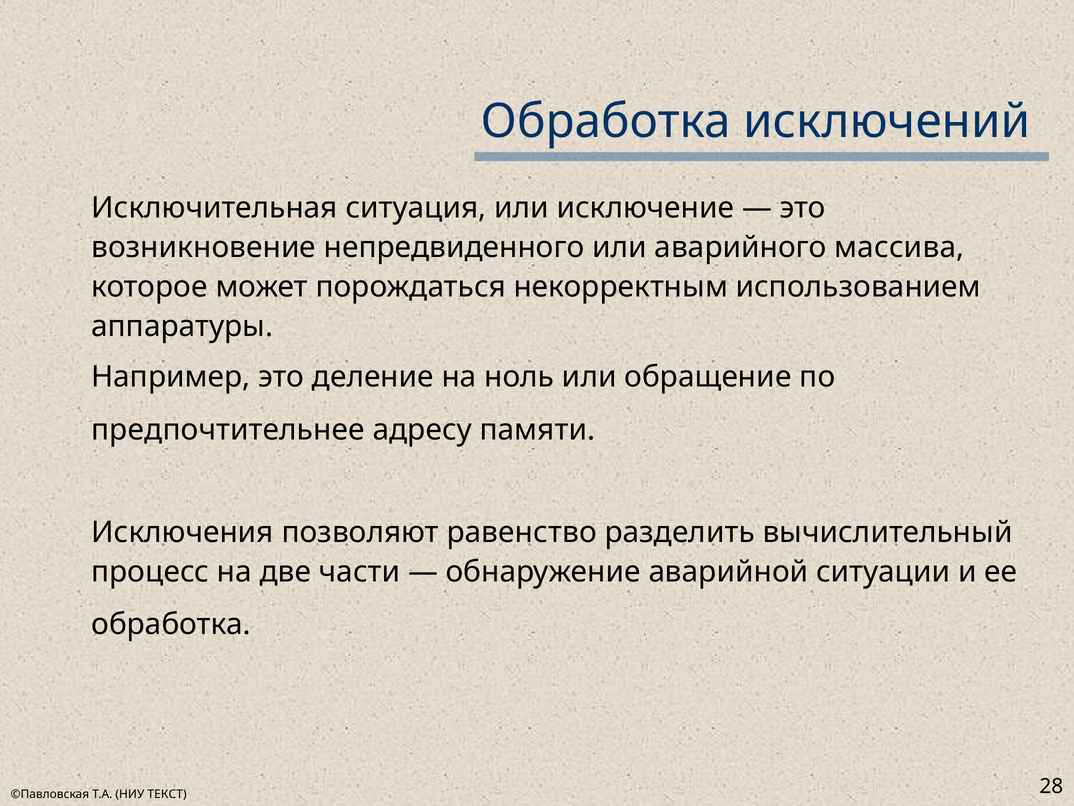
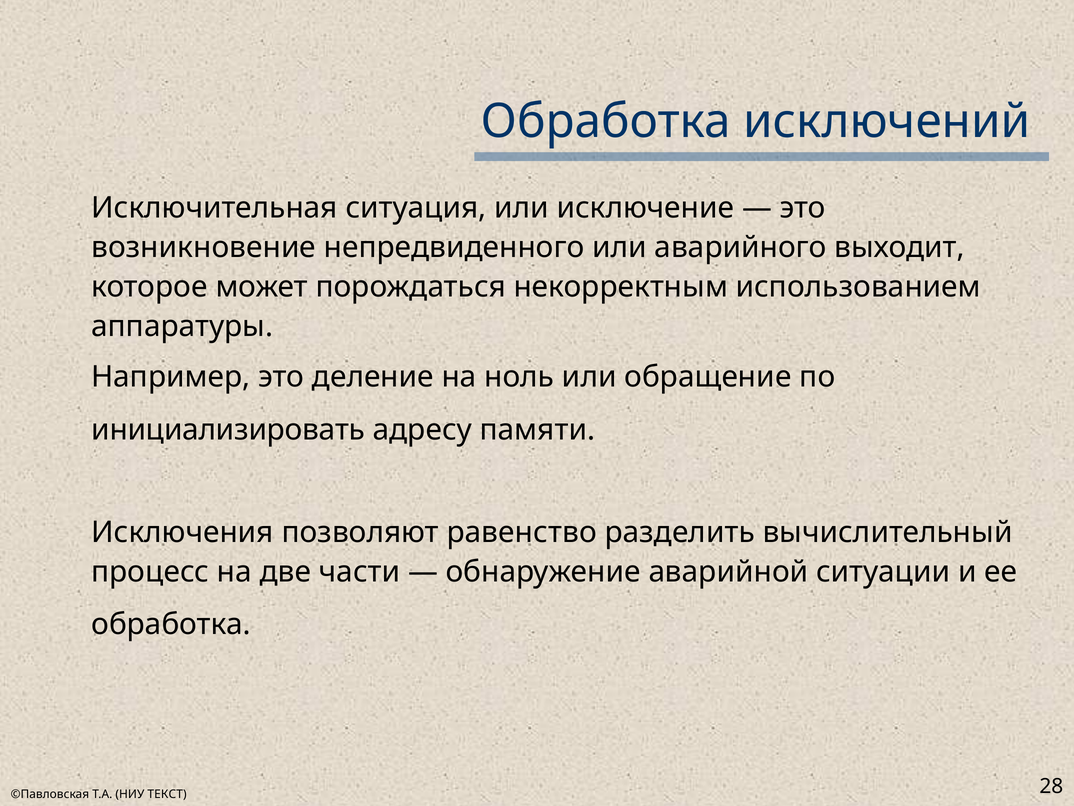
массива: массива -> выходит
предпочтительнее: предпочтительнее -> инициализировать
